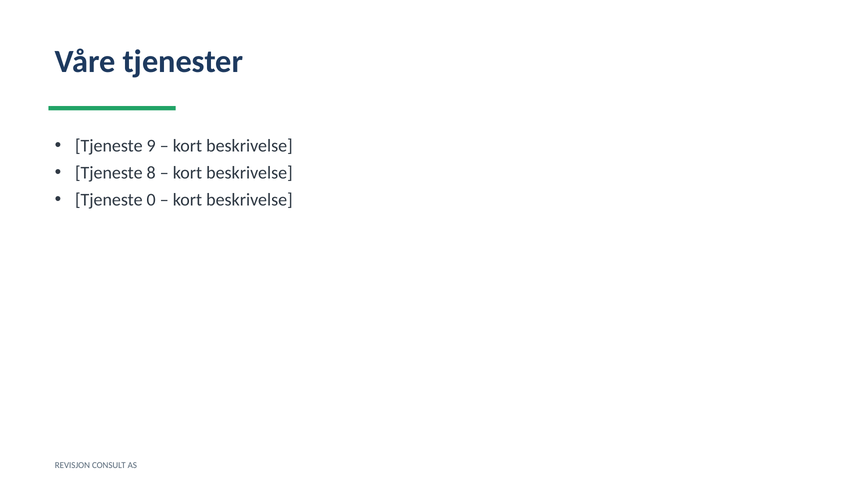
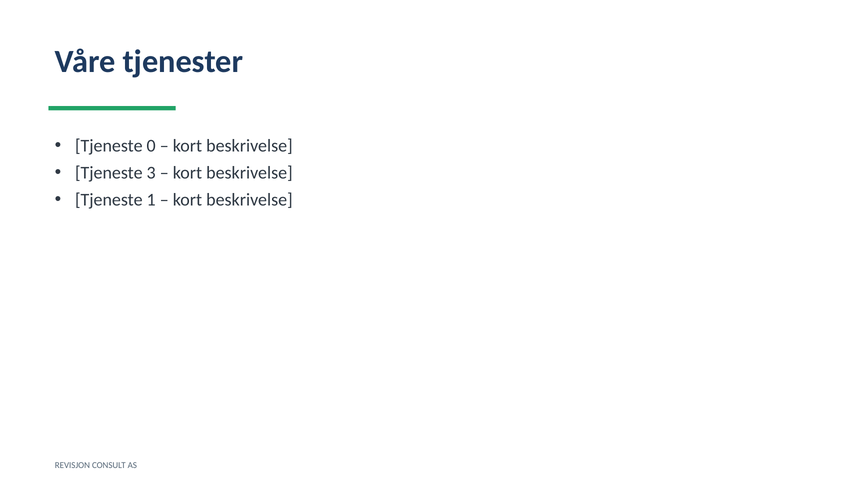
9: 9 -> 0
8: 8 -> 3
0: 0 -> 1
